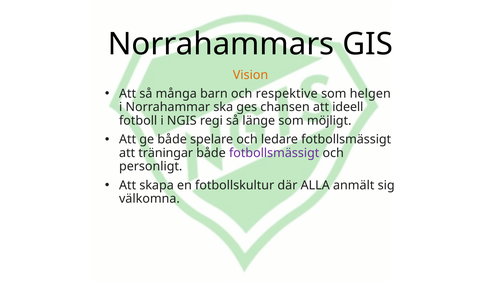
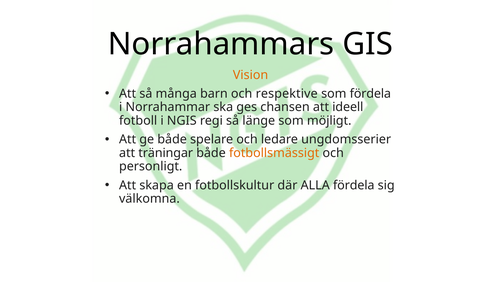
som helgen: helgen -> fördela
ledare fotbollsmässigt: fotbollsmässigt -> ungdomsserier
fotbollsmässigt at (274, 153) colour: purple -> orange
ALLA anmält: anmält -> fördela
